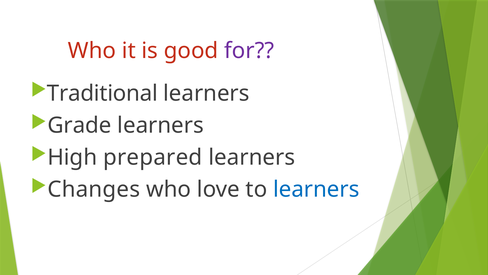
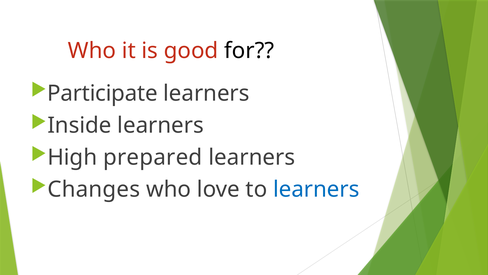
for colour: purple -> black
Traditional: Traditional -> Participate
Grade: Grade -> Inside
